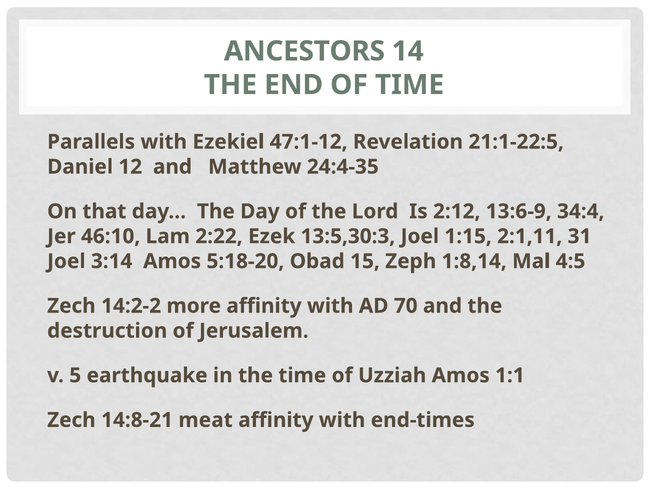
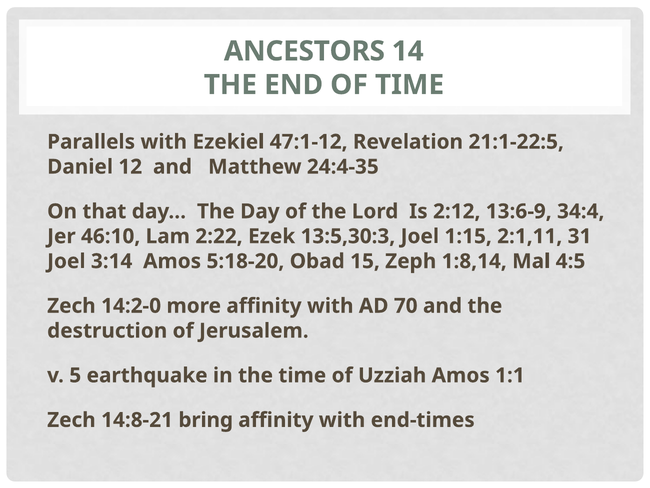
14:2-2: 14:2-2 -> 14:2-0
meat: meat -> bring
